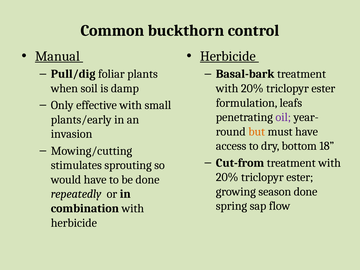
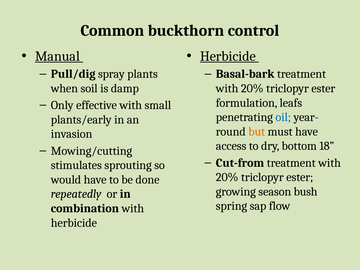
foliar: foliar -> spray
oil colour: purple -> blue
season done: done -> bush
